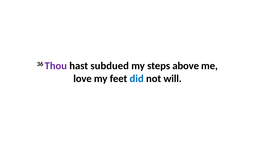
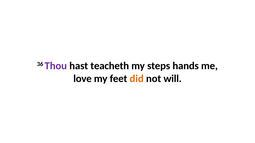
subdued: subdued -> teacheth
above: above -> hands
did colour: blue -> orange
